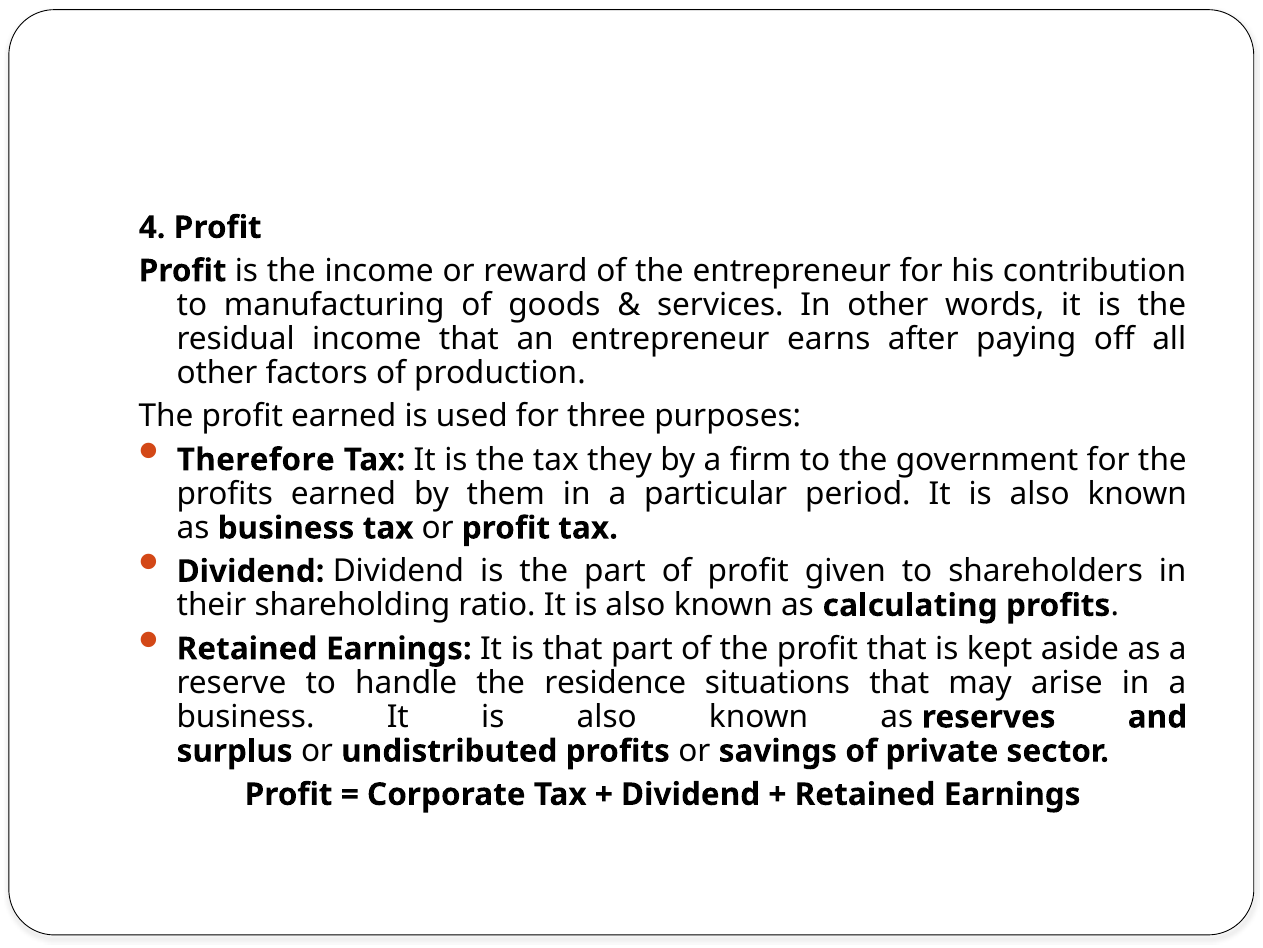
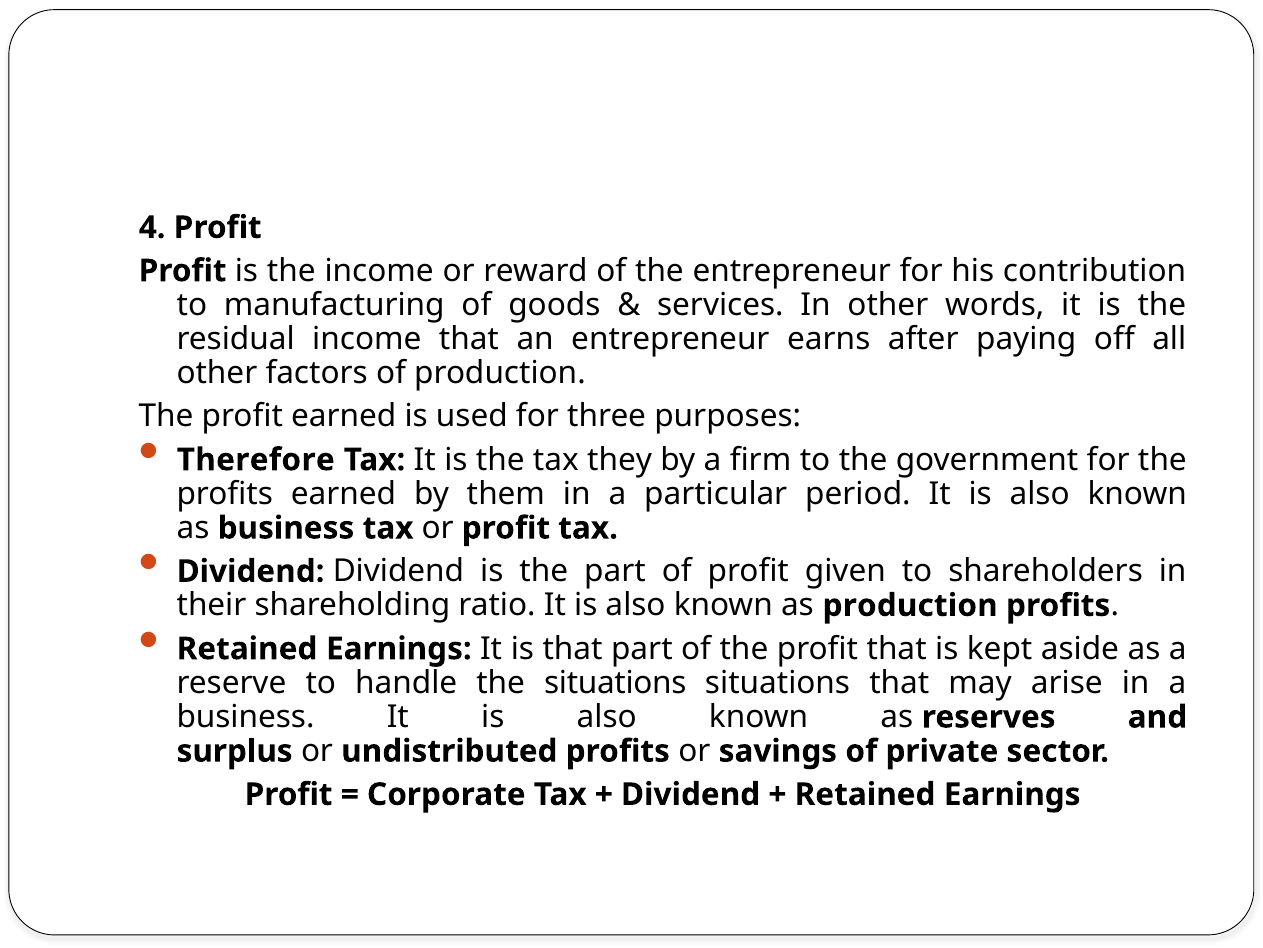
as calculating: calculating -> production
the residence: residence -> situations
